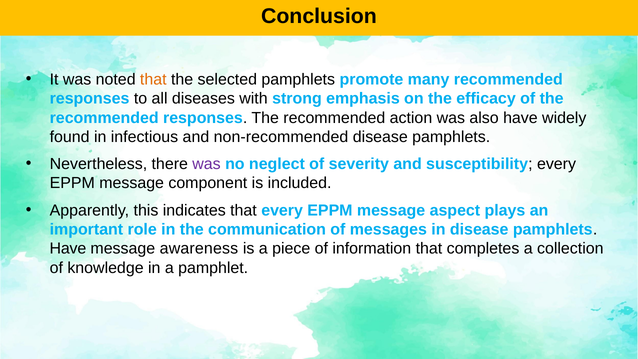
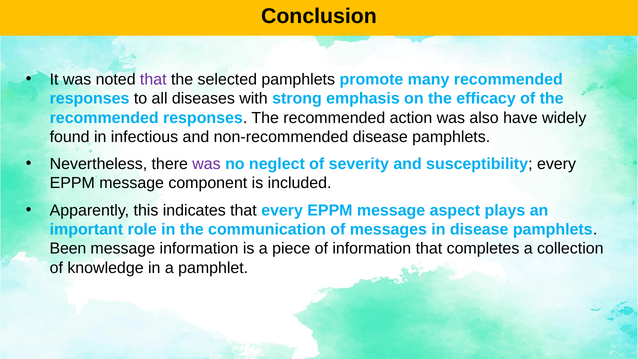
that at (153, 79) colour: orange -> purple
Have at (68, 249): Have -> Been
message awareness: awareness -> information
